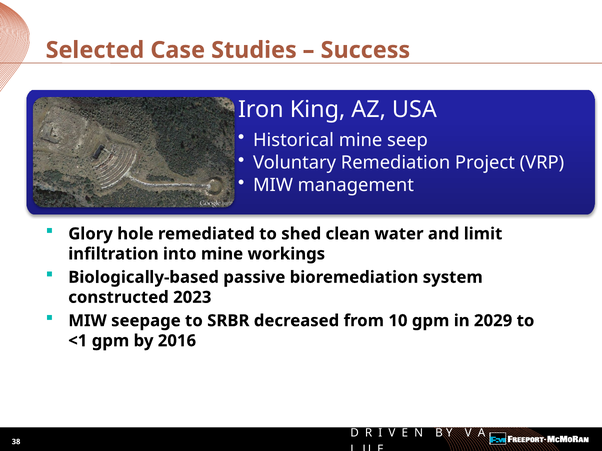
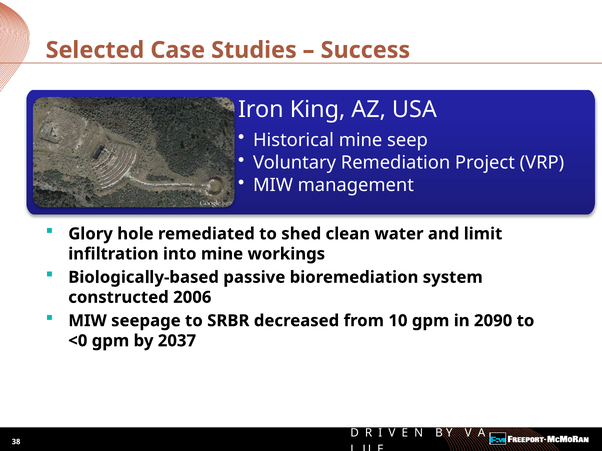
2023: 2023 -> 2006
2029: 2029 -> 2090
<1: <1 -> <0
2016: 2016 -> 2037
